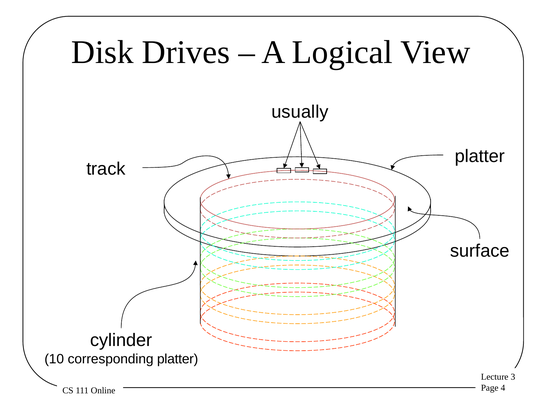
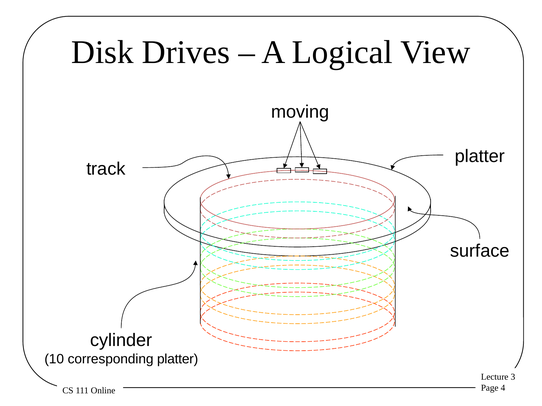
usually: usually -> moving
